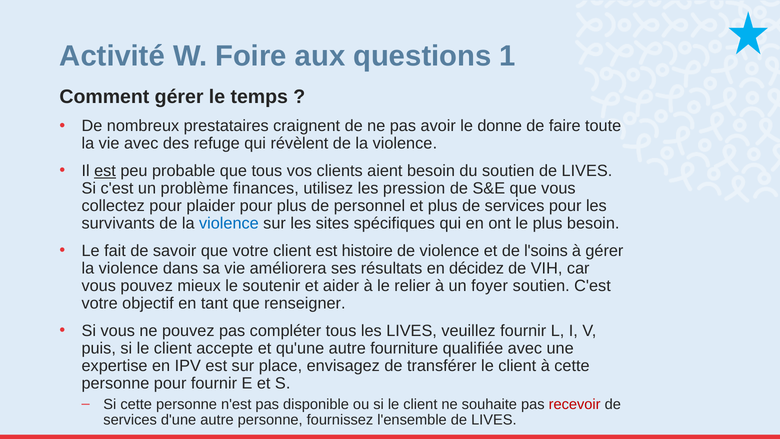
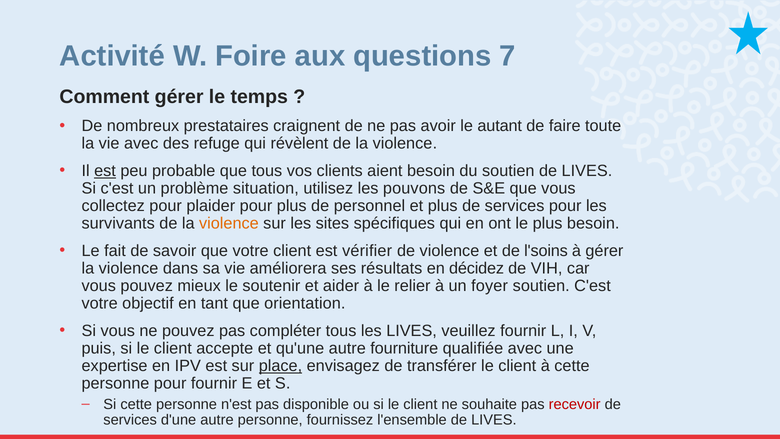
1: 1 -> 7
donne: donne -> autant
finances: finances -> situation
pression: pression -> pouvons
violence at (229, 223) colour: blue -> orange
histoire: histoire -> vérifier
renseigner: renseigner -> orientation
place underline: none -> present
